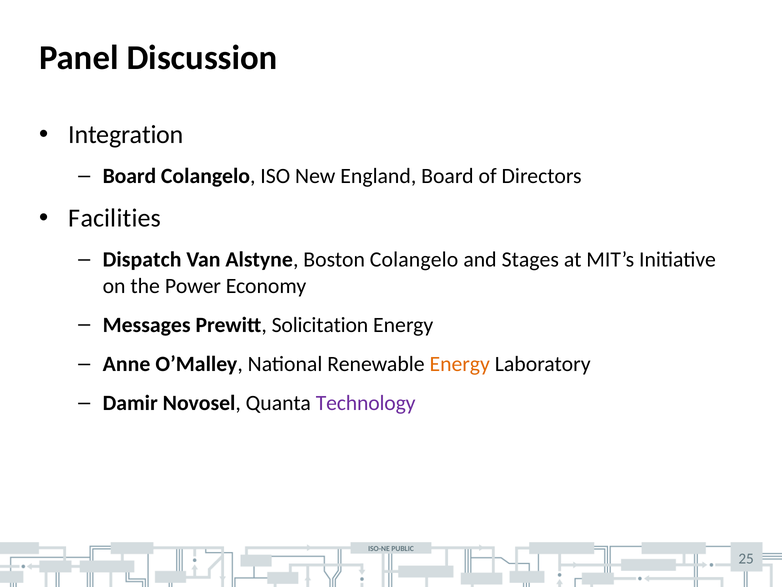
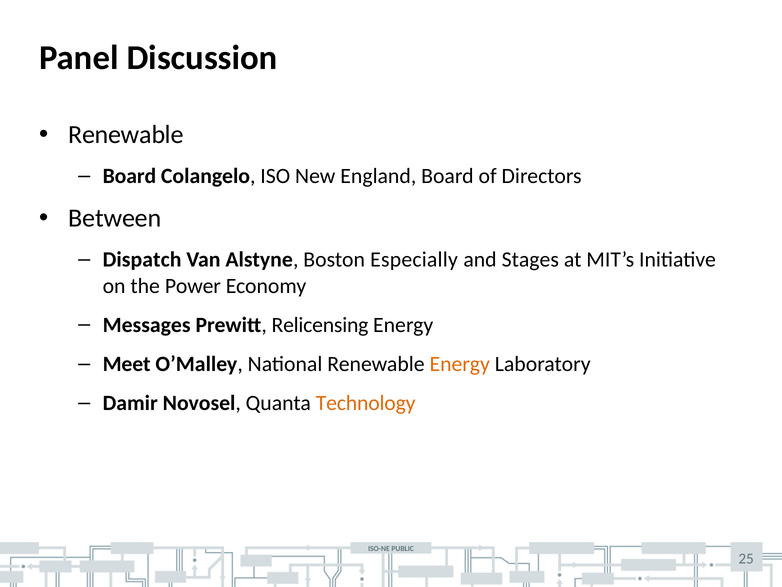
Integration at (126, 135): Integration -> Renewable
Facilities: Facilities -> Between
Boston Colangelo: Colangelo -> Especially
Solicitation: Solicitation -> Relicensing
Anne: Anne -> Meet
Technology colour: purple -> orange
